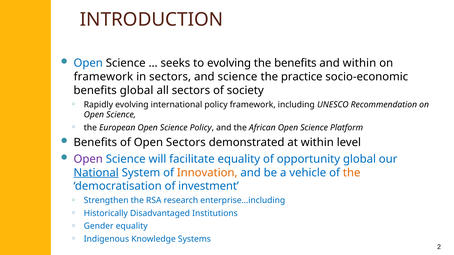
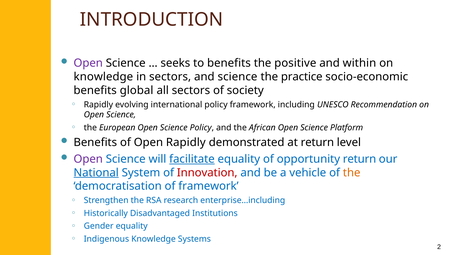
Open at (88, 63) colour: blue -> purple
to evolving: evolving -> benefits
the benefits: benefits -> positive
framework at (103, 77): framework -> knowledge
Open Sectors: Sectors -> Rapidly
at within: within -> return
facilitate underline: none -> present
opportunity global: global -> return
Innovation colour: orange -> red
of investment: investment -> framework
